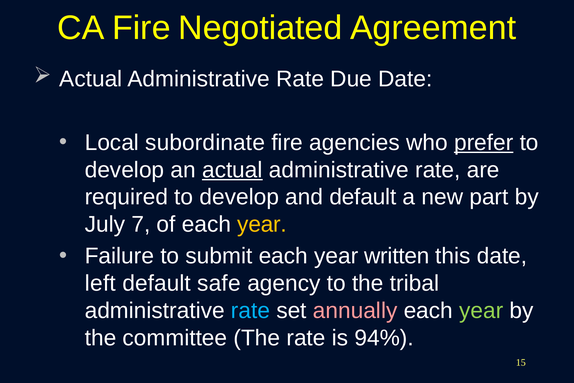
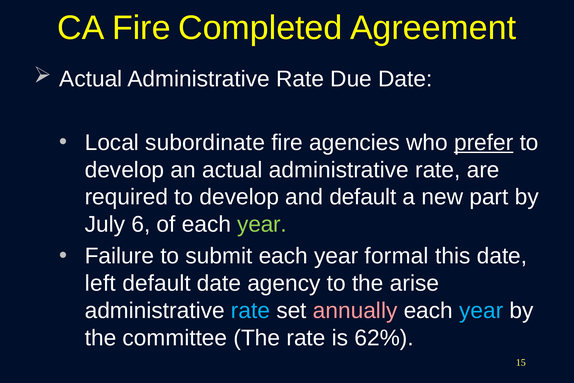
Negotiated: Negotiated -> Completed
actual at (232, 170) underline: present -> none
7: 7 -> 6
year at (262, 224) colour: yellow -> light green
written: written -> formal
default safe: safe -> date
tribal: tribal -> arise
year at (481, 310) colour: light green -> light blue
94%: 94% -> 62%
